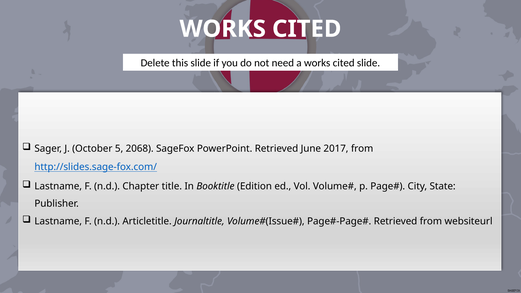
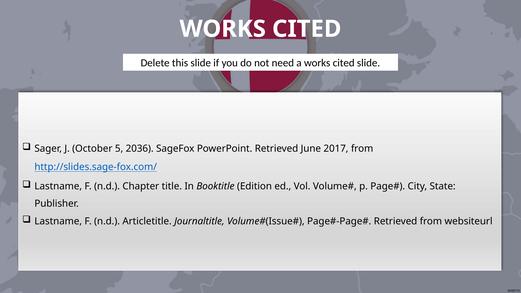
2068: 2068 -> 2036
